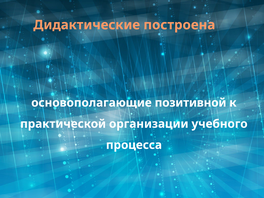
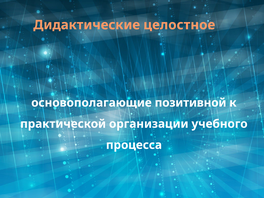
построена: построена -> целостное
